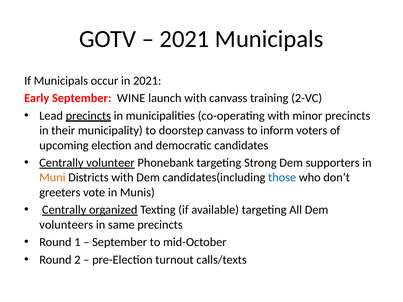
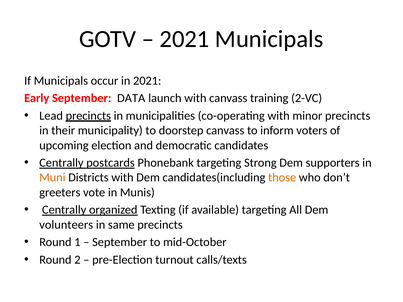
WINE: WINE -> DATA
volunteer: volunteer -> postcards
those colour: blue -> orange
